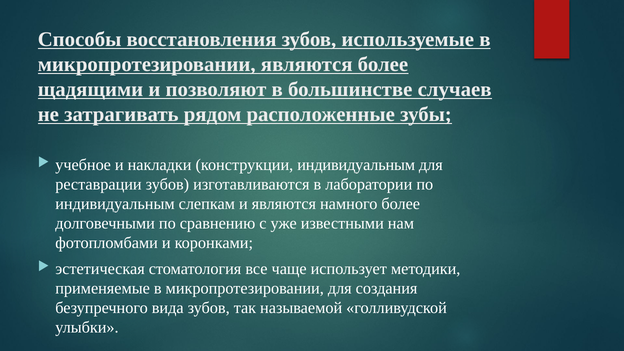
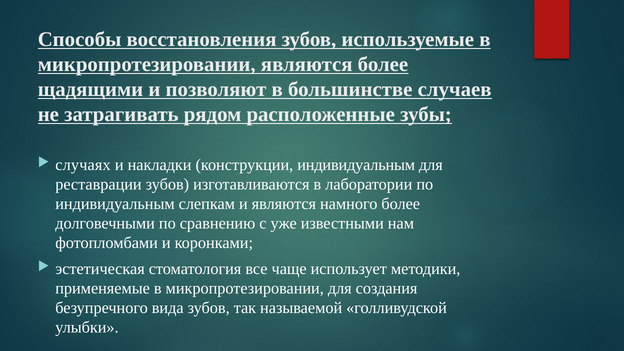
учебное: учебное -> случаях
